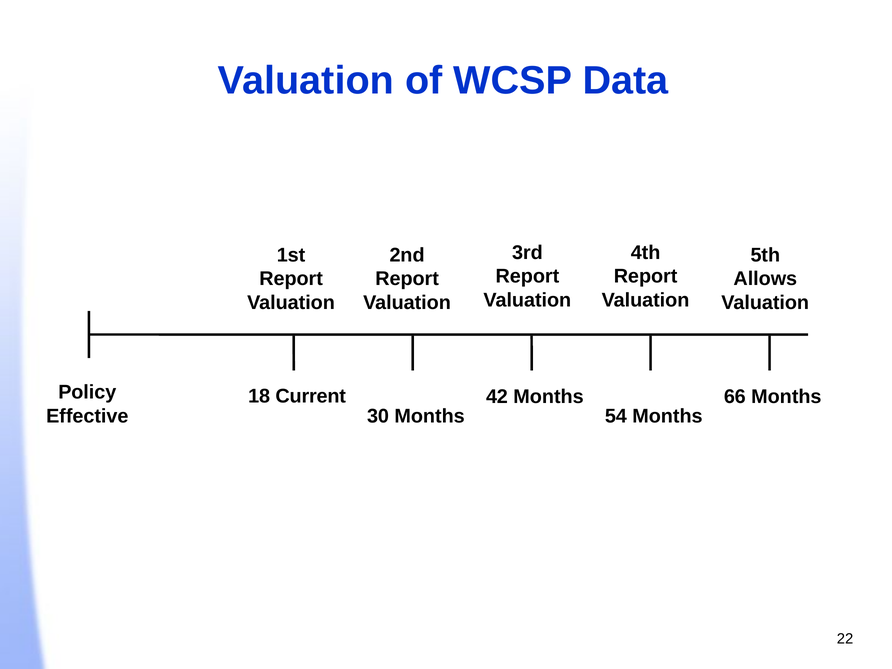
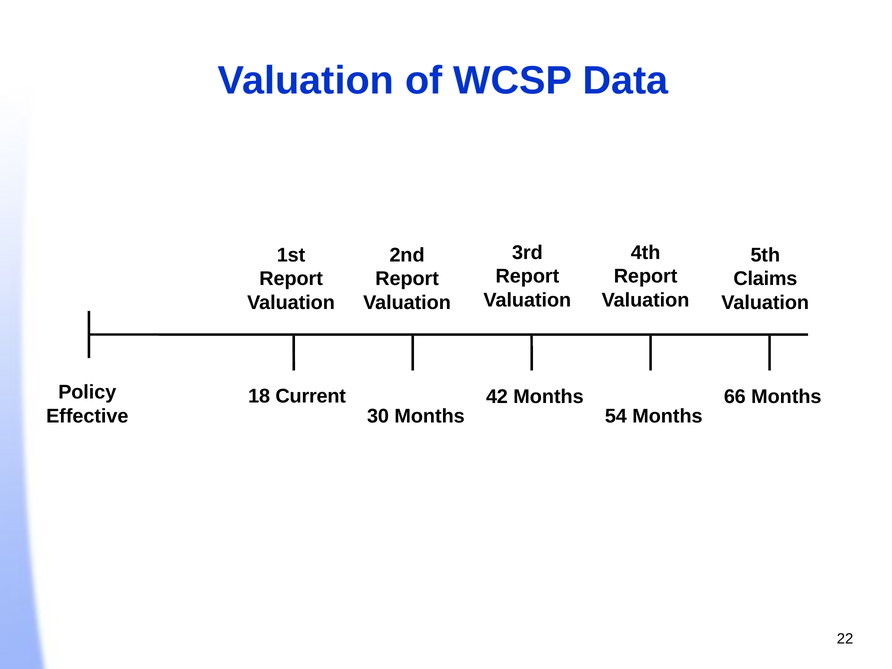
Allows: Allows -> Claims
